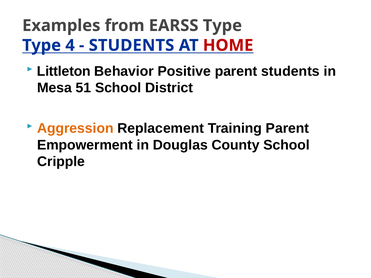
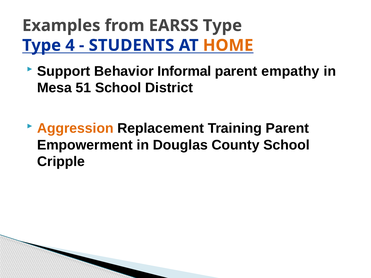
HOME colour: red -> orange
Littleton: Littleton -> Support
Positive: Positive -> Informal
parent students: students -> empathy
